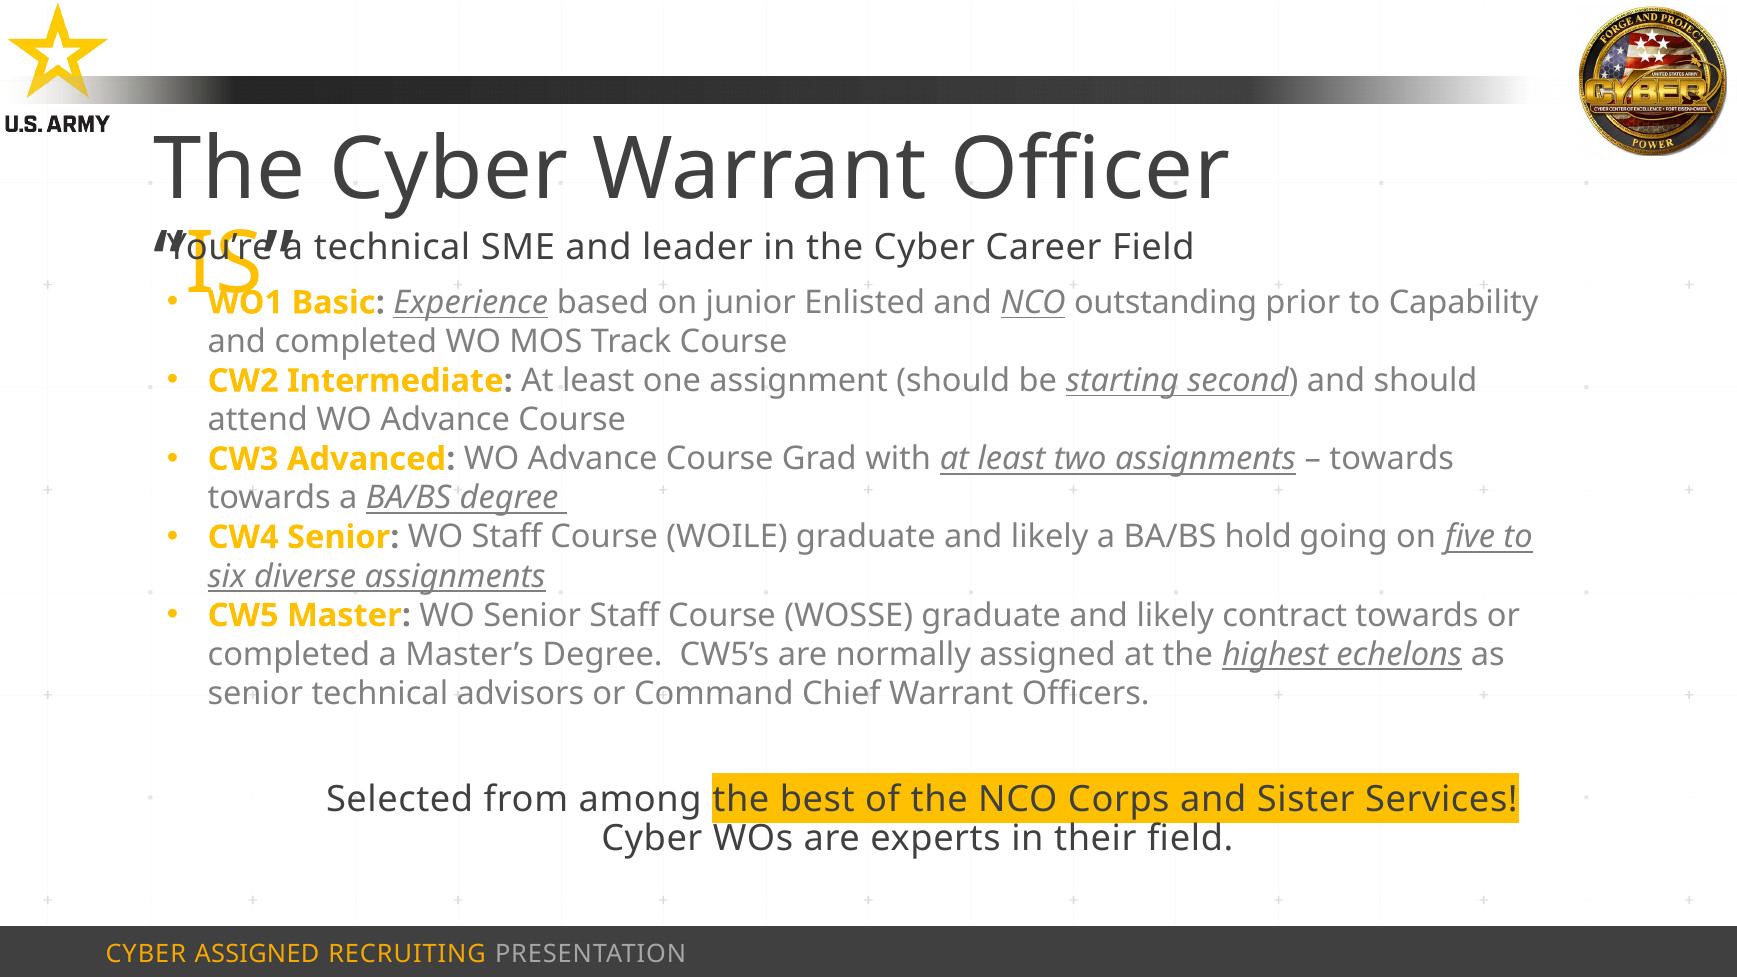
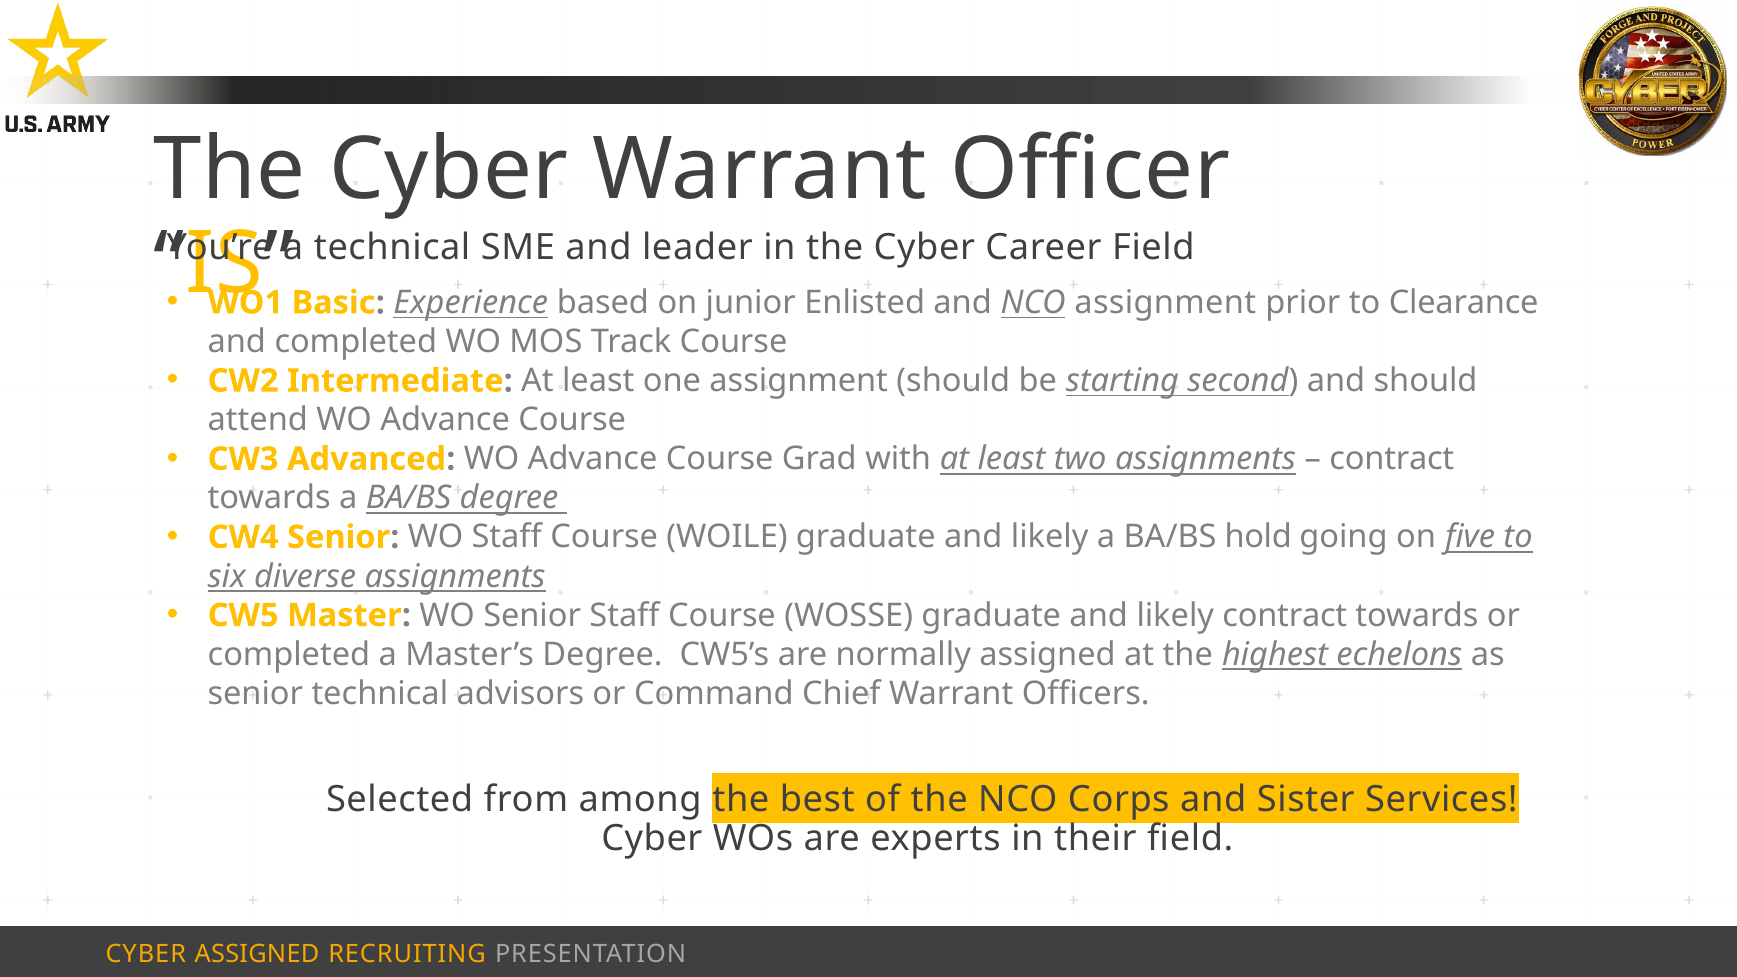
NCO outstanding: outstanding -> assignment
Capability: Capability -> Clearance
towards at (1392, 459): towards -> contract
